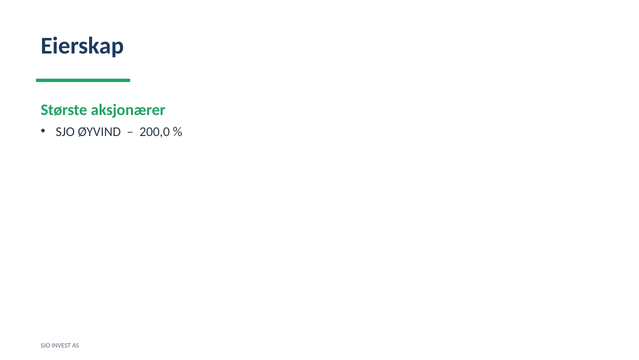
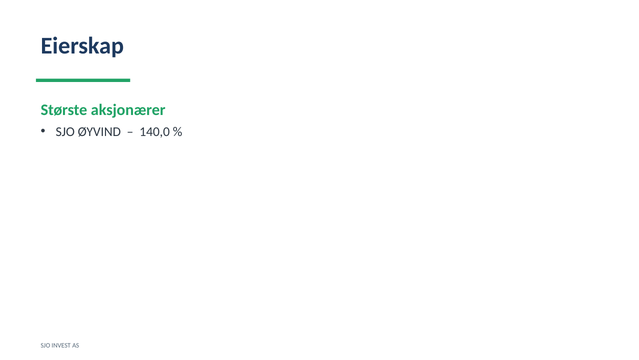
200,0: 200,0 -> 140,0
